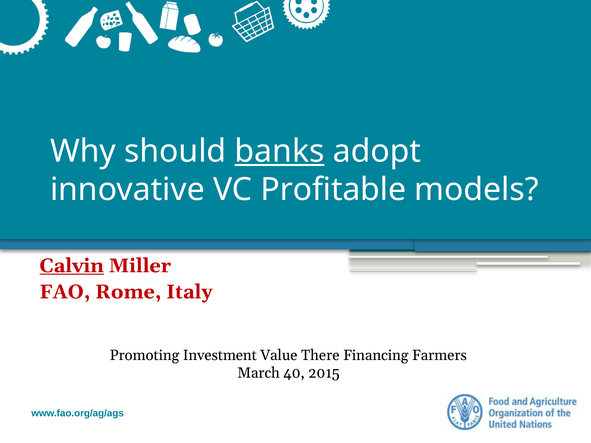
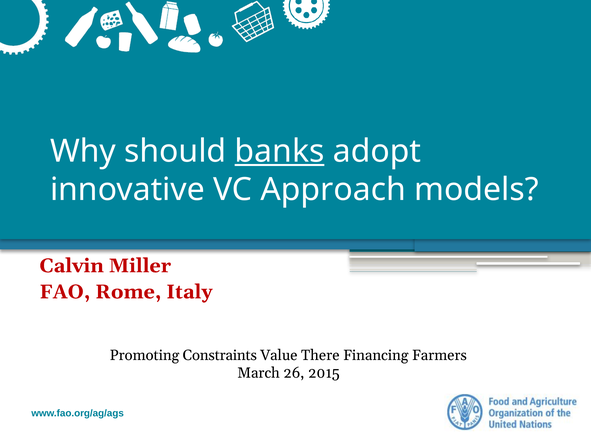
Profitable: Profitable -> Approach
Calvin underline: present -> none
Investment: Investment -> Constraints
40: 40 -> 26
